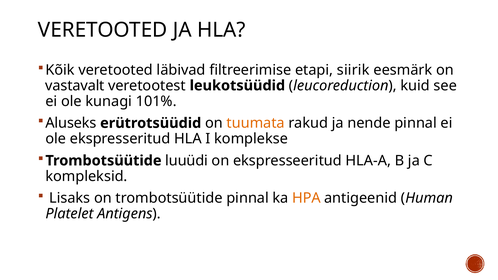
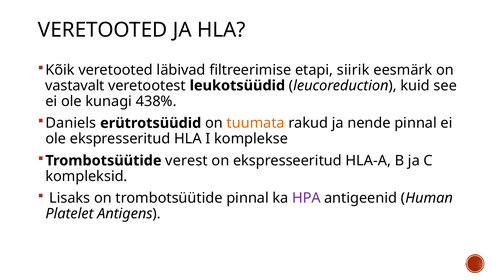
101%: 101% -> 438%
Aluseks: Aluseks -> Daniels
luuüdi: luuüdi -> verest
HPA colour: orange -> purple
